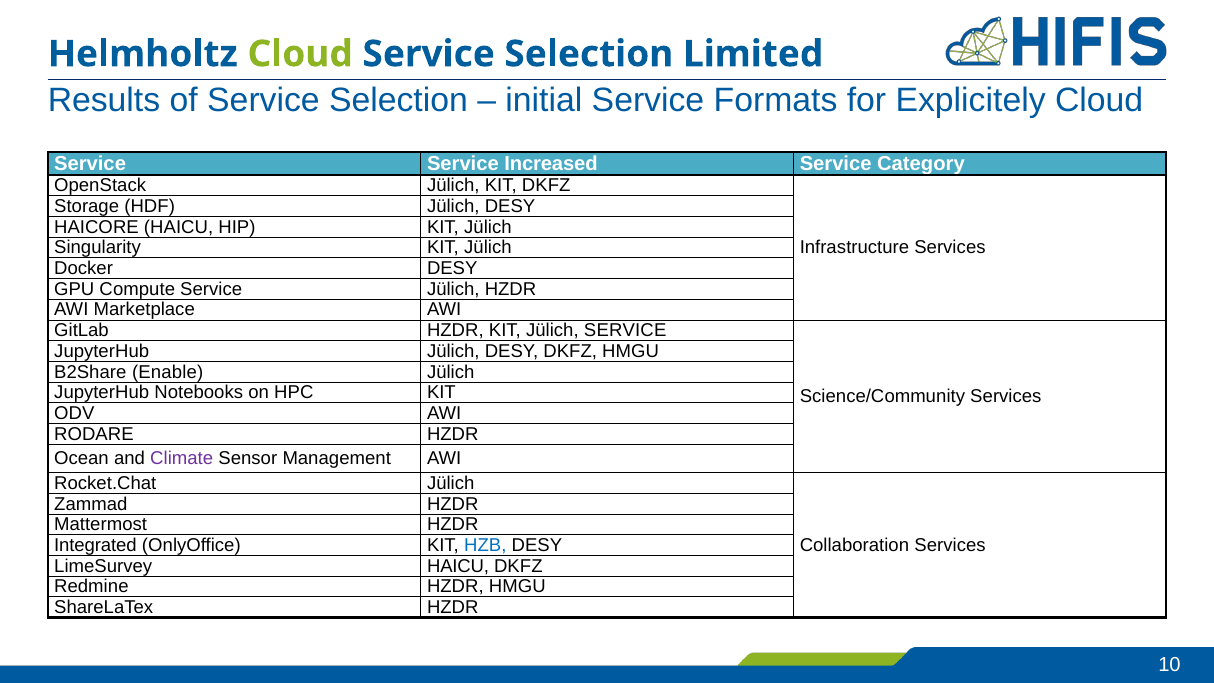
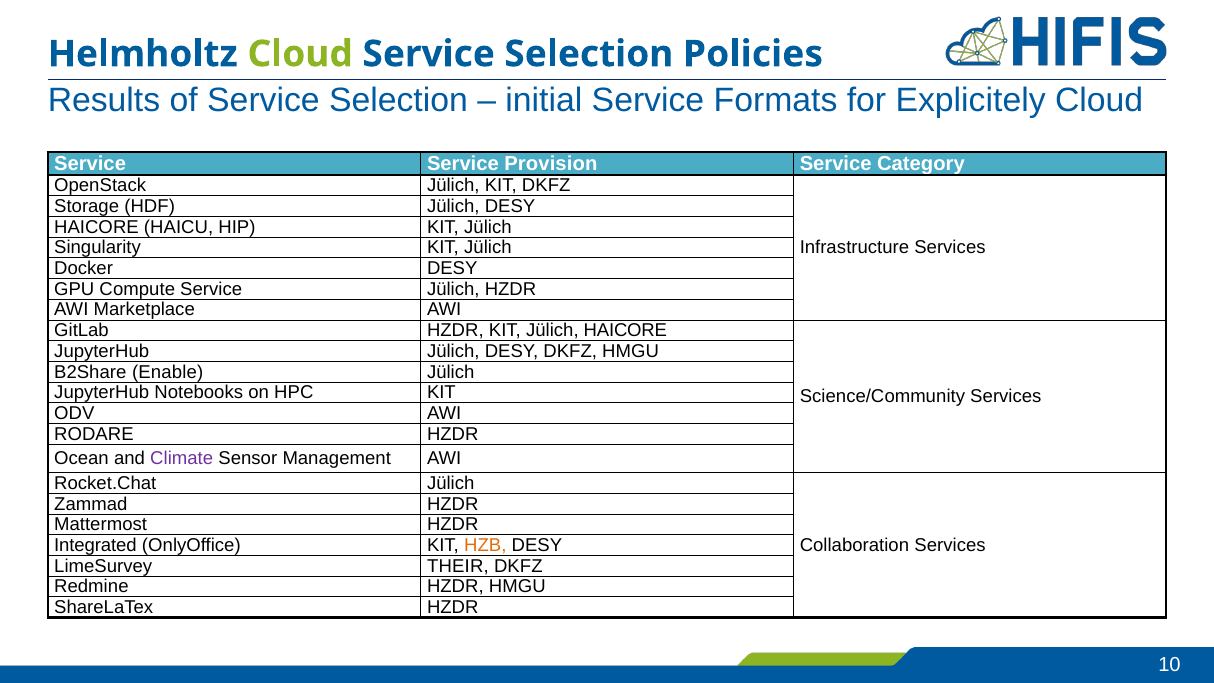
Limited: Limited -> Policies
Increased: Increased -> Provision
Jülich SERVICE: SERVICE -> HAICORE
HZB colour: blue -> orange
LimeSurvey HAICU: HAICU -> THEIR
